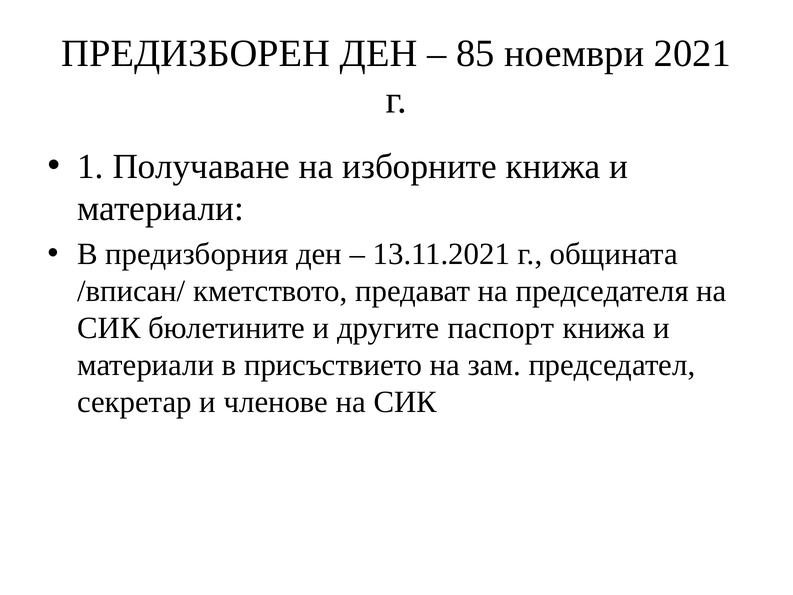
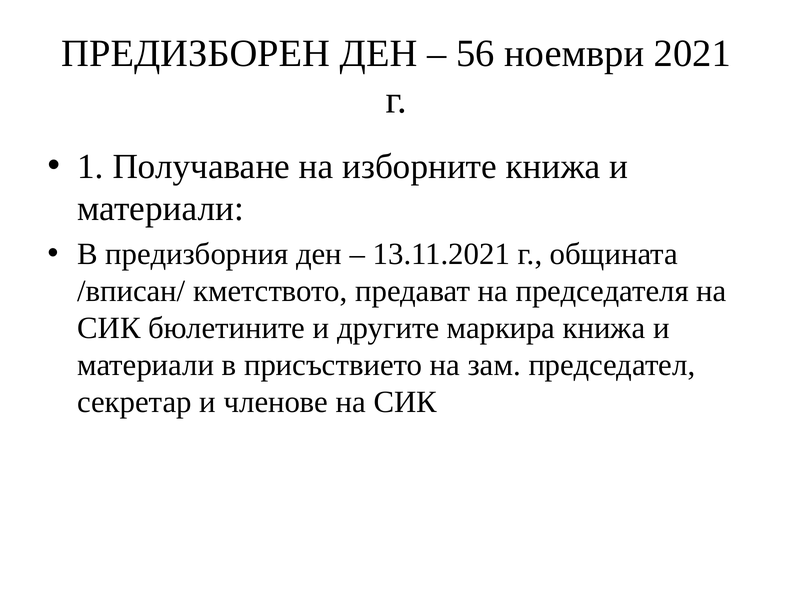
85: 85 -> 56
паспорт: паспорт -> маркира
